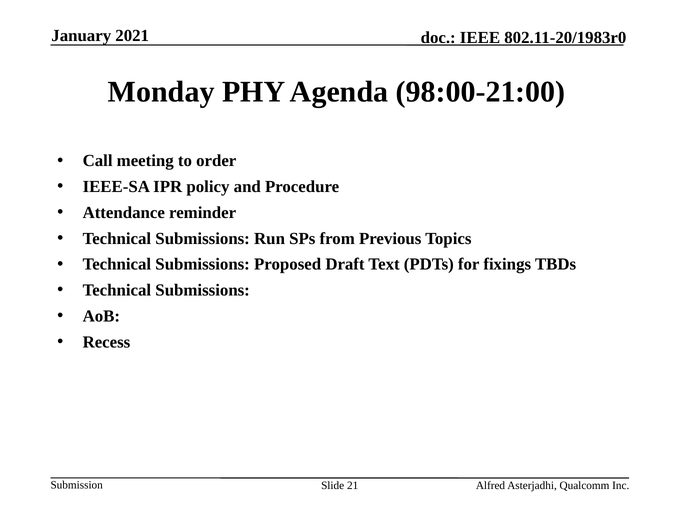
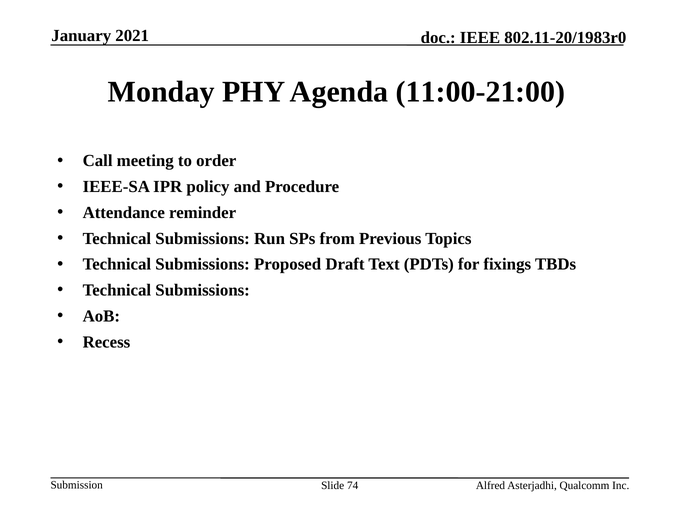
98:00-21:00: 98:00-21:00 -> 11:00-21:00
21: 21 -> 74
